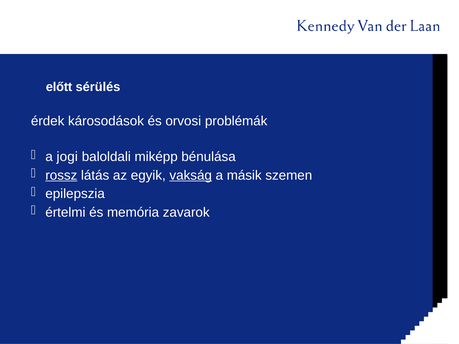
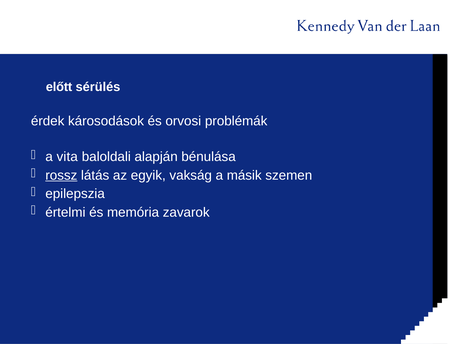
jogi: jogi -> vita
miképp: miképp -> alapján
vakság underline: present -> none
